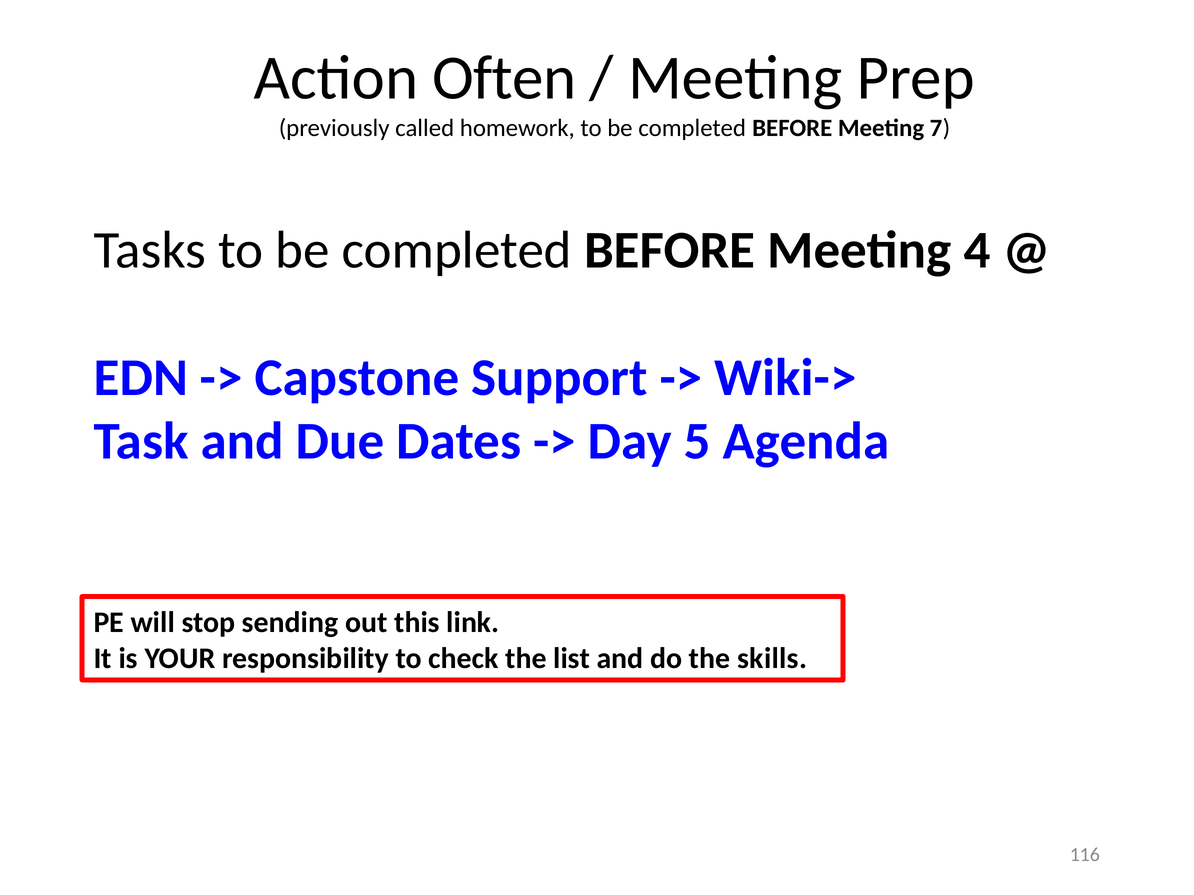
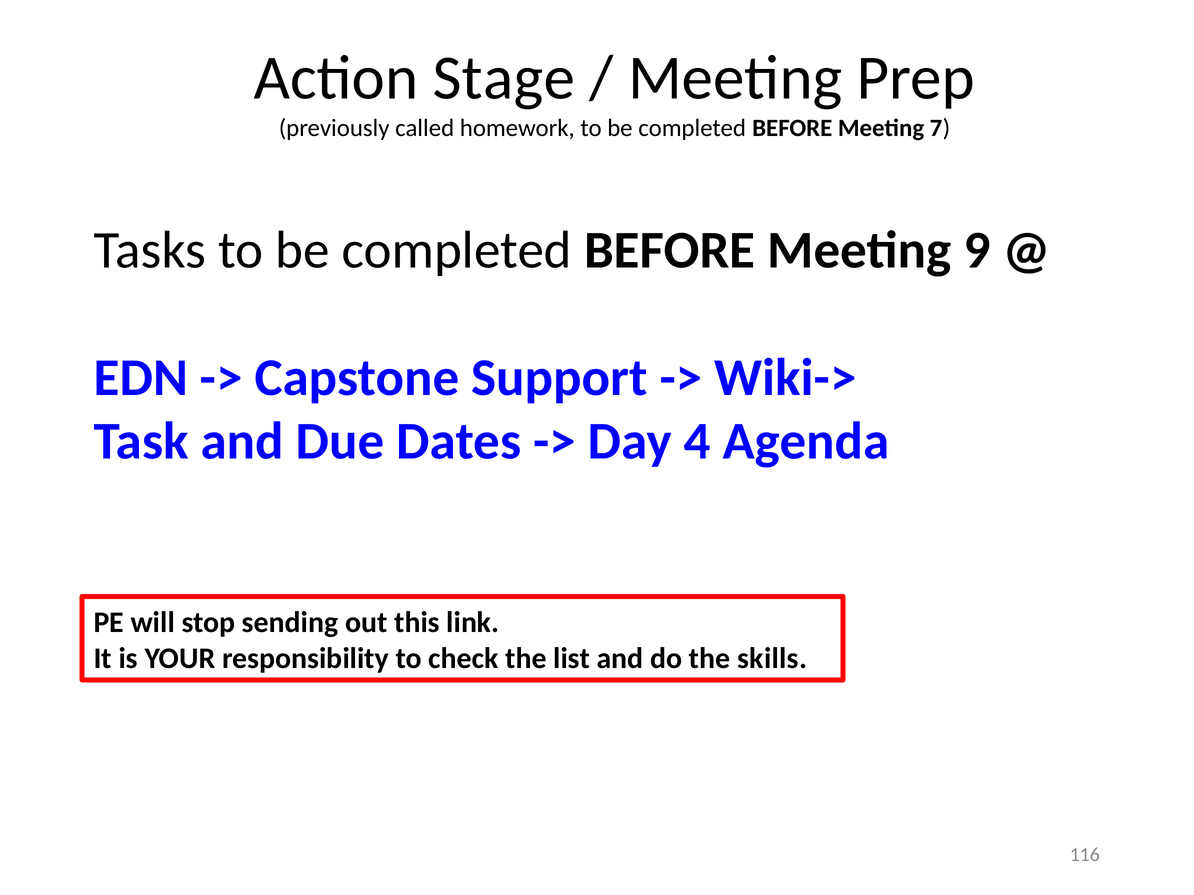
Often: Often -> Stage
4: 4 -> 9
5: 5 -> 4
